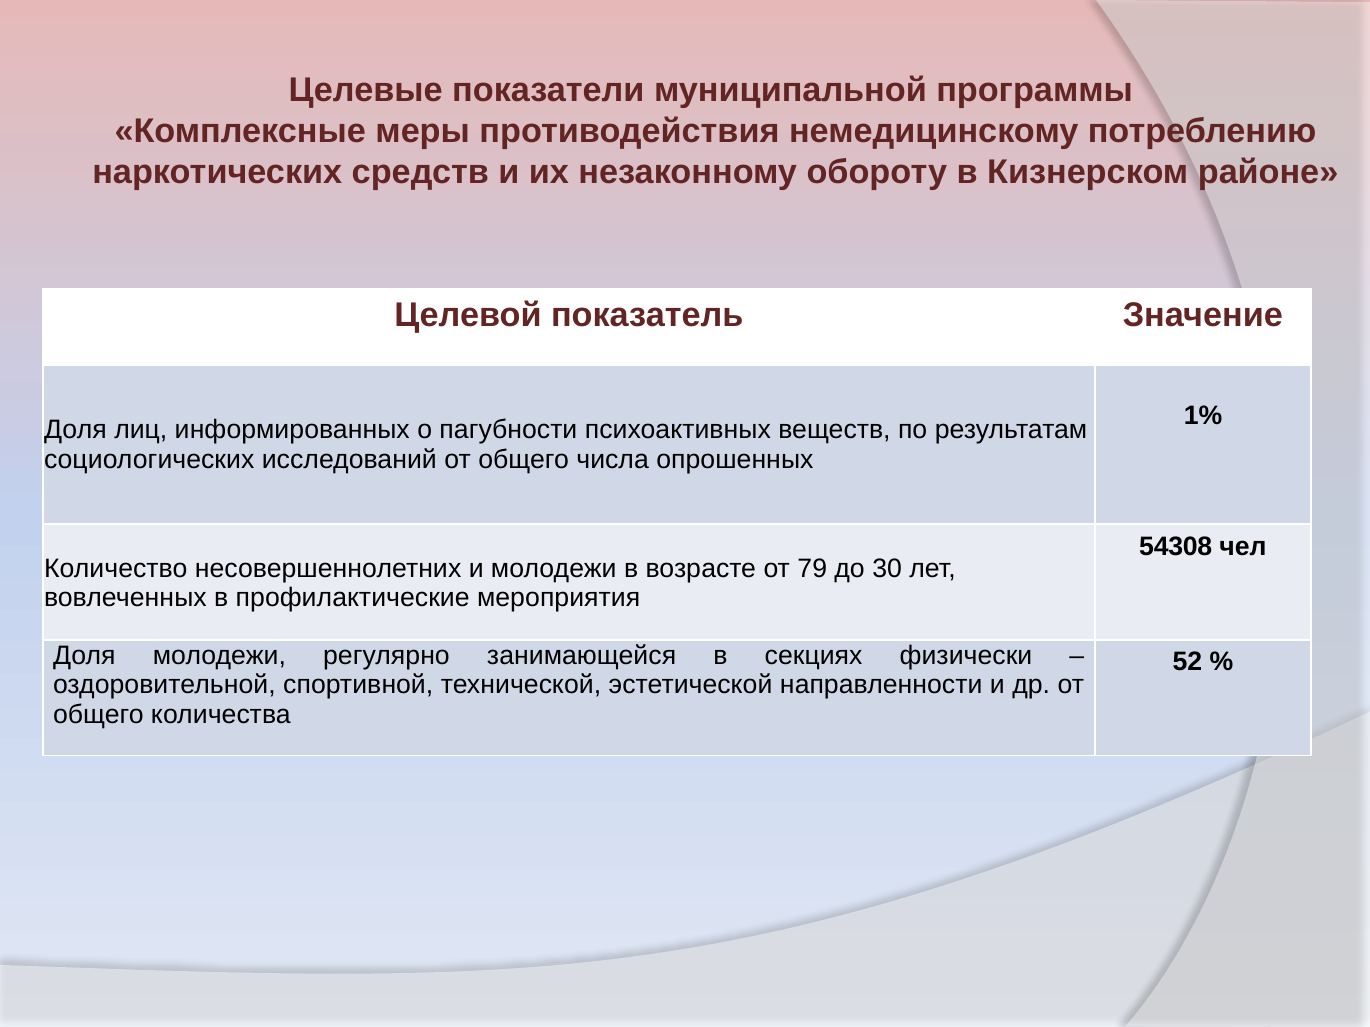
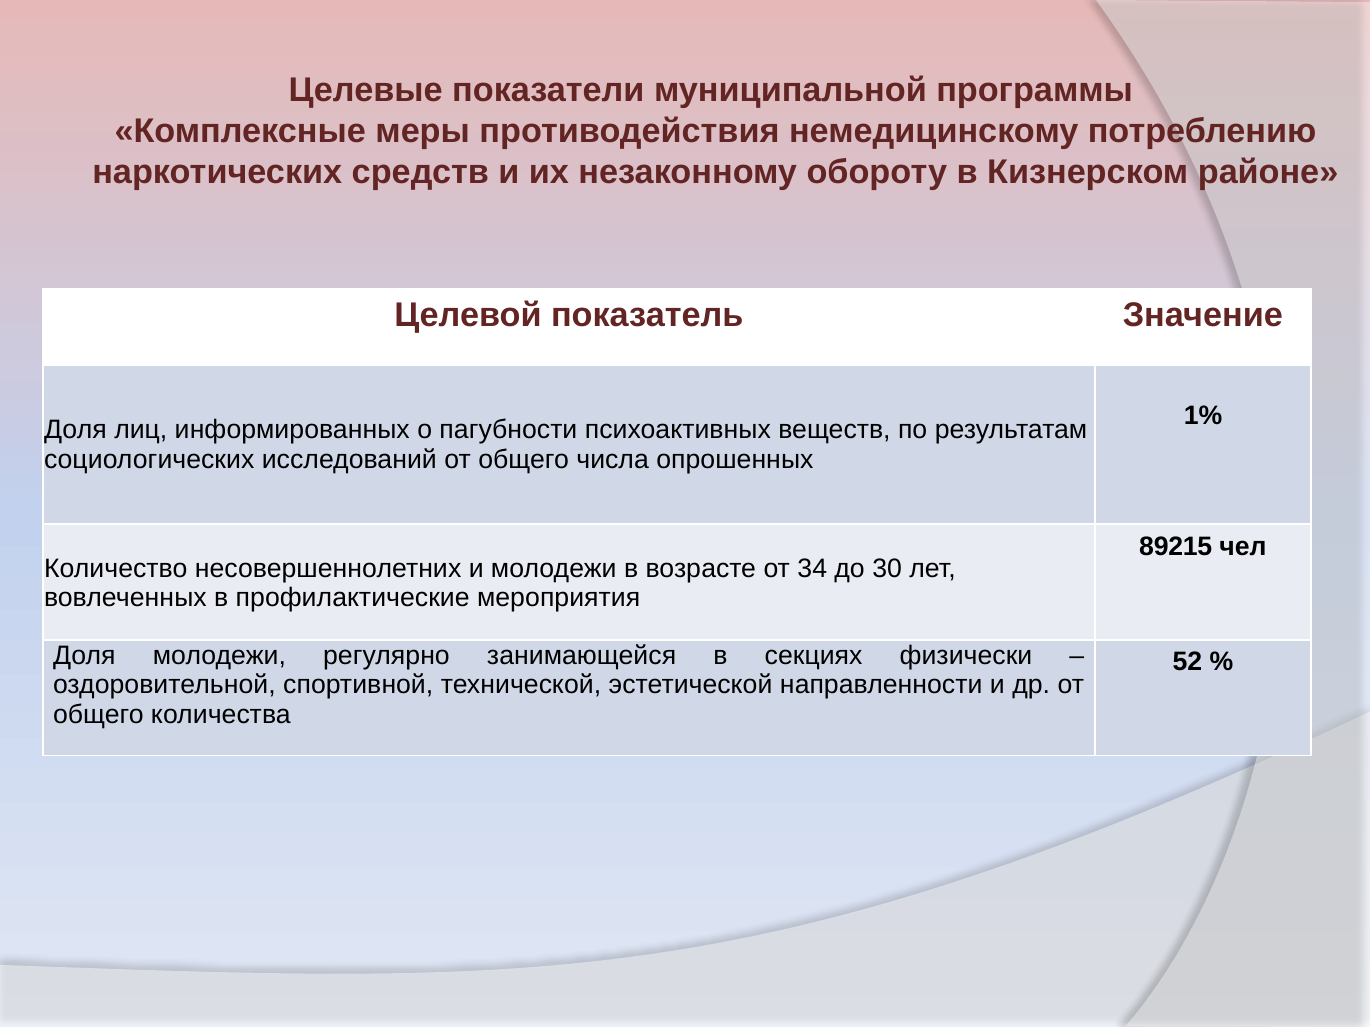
54308: 54308 -> 89215
79: 79 -> 34
